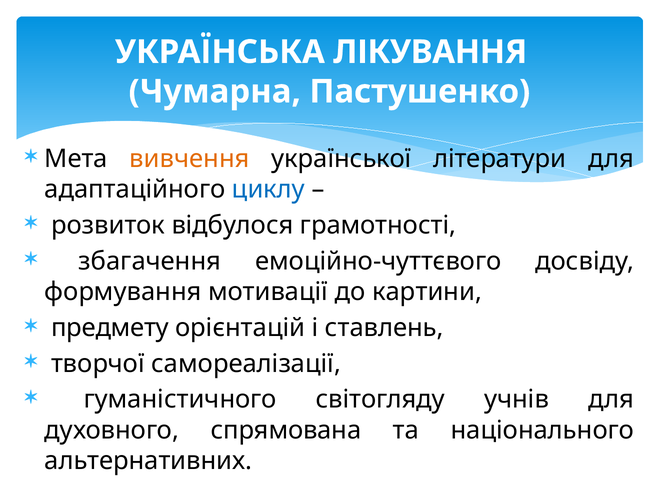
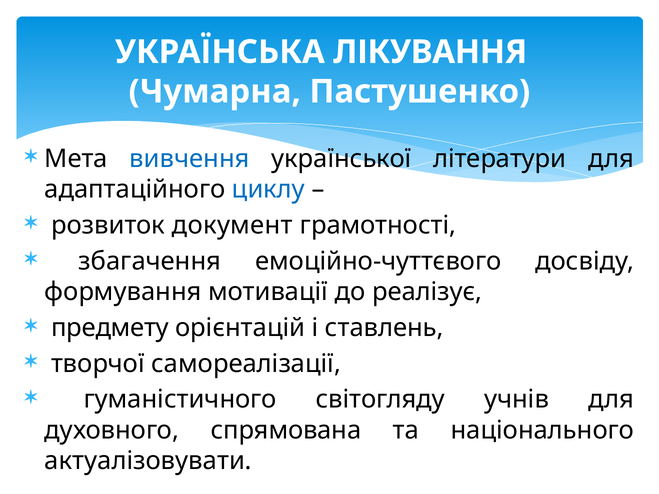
вивчення colour: orange -> blue
відбулося: відбулося -> документ
картини: картини -> реалізує
альтернативних: альтернативних -> актуалізовувати
